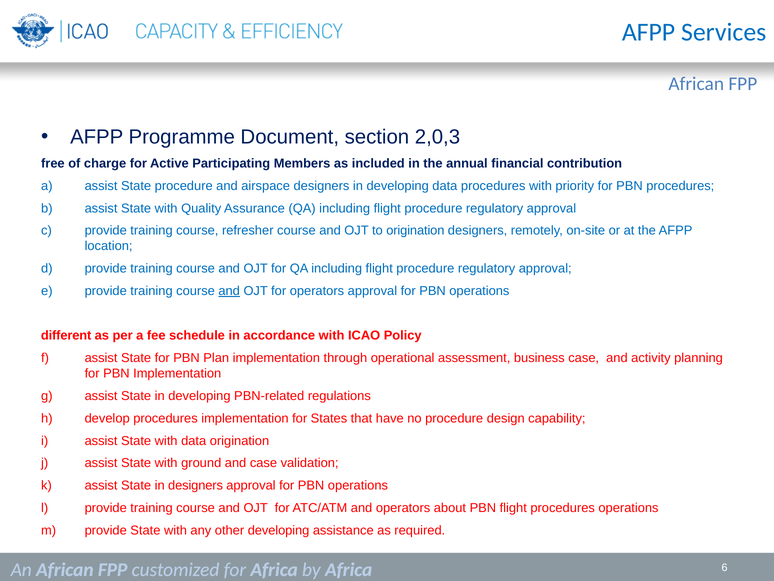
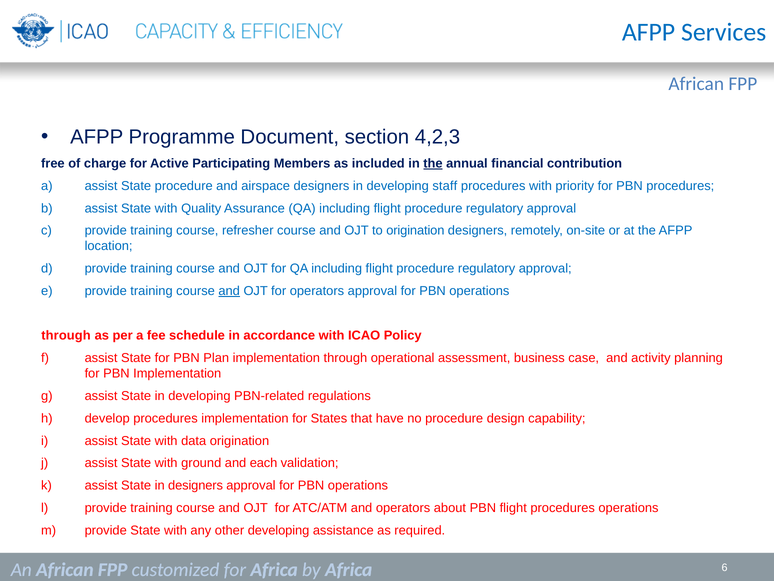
2,0,3: 2,0,3 -> 4,2,3
the at (433, 163) underline: none -> present
developing data: data -> staff
different at (66, 335): different -> through
and case: case -> each
